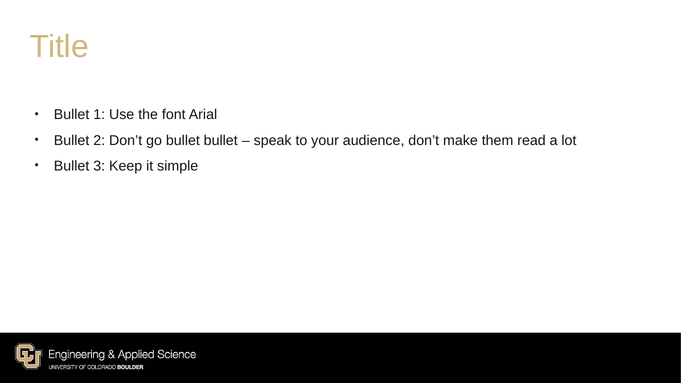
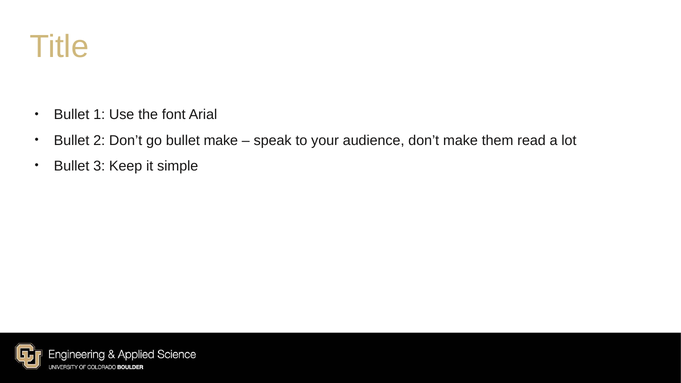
bullet bullet: bullet -> make
